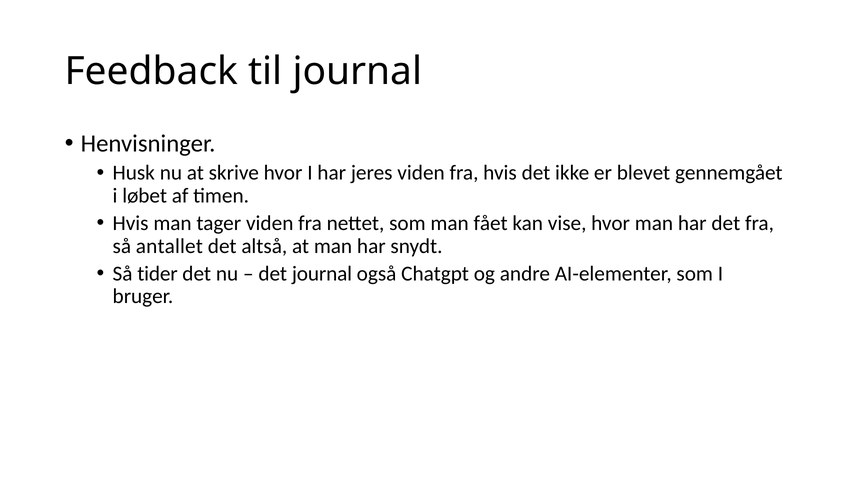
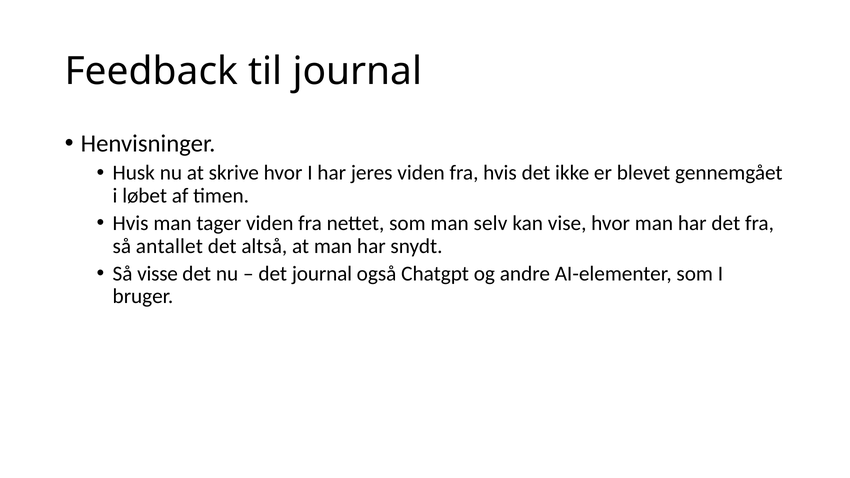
fået: fået -> selv
tider: tider -> visse
